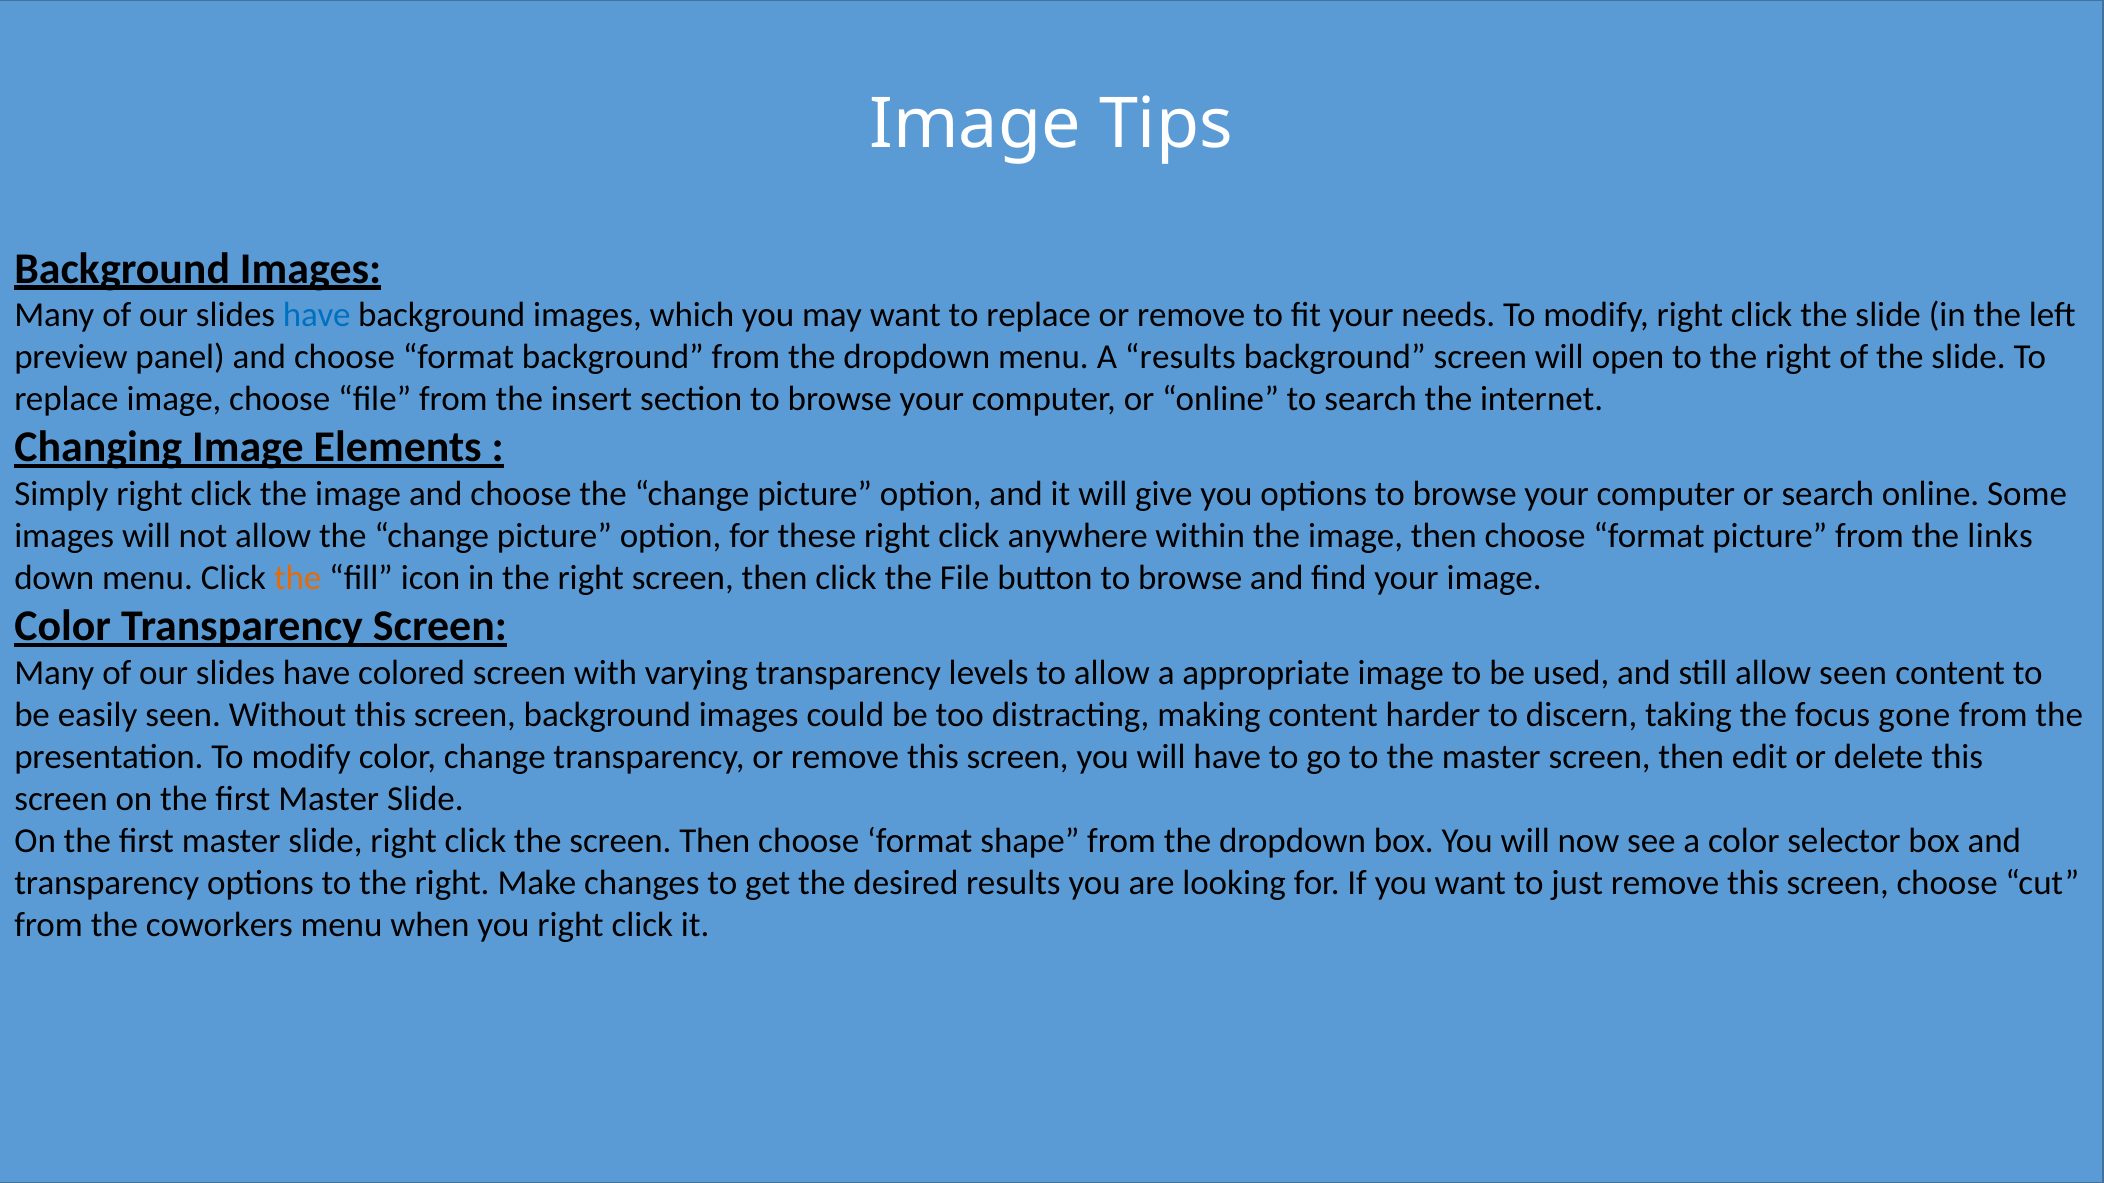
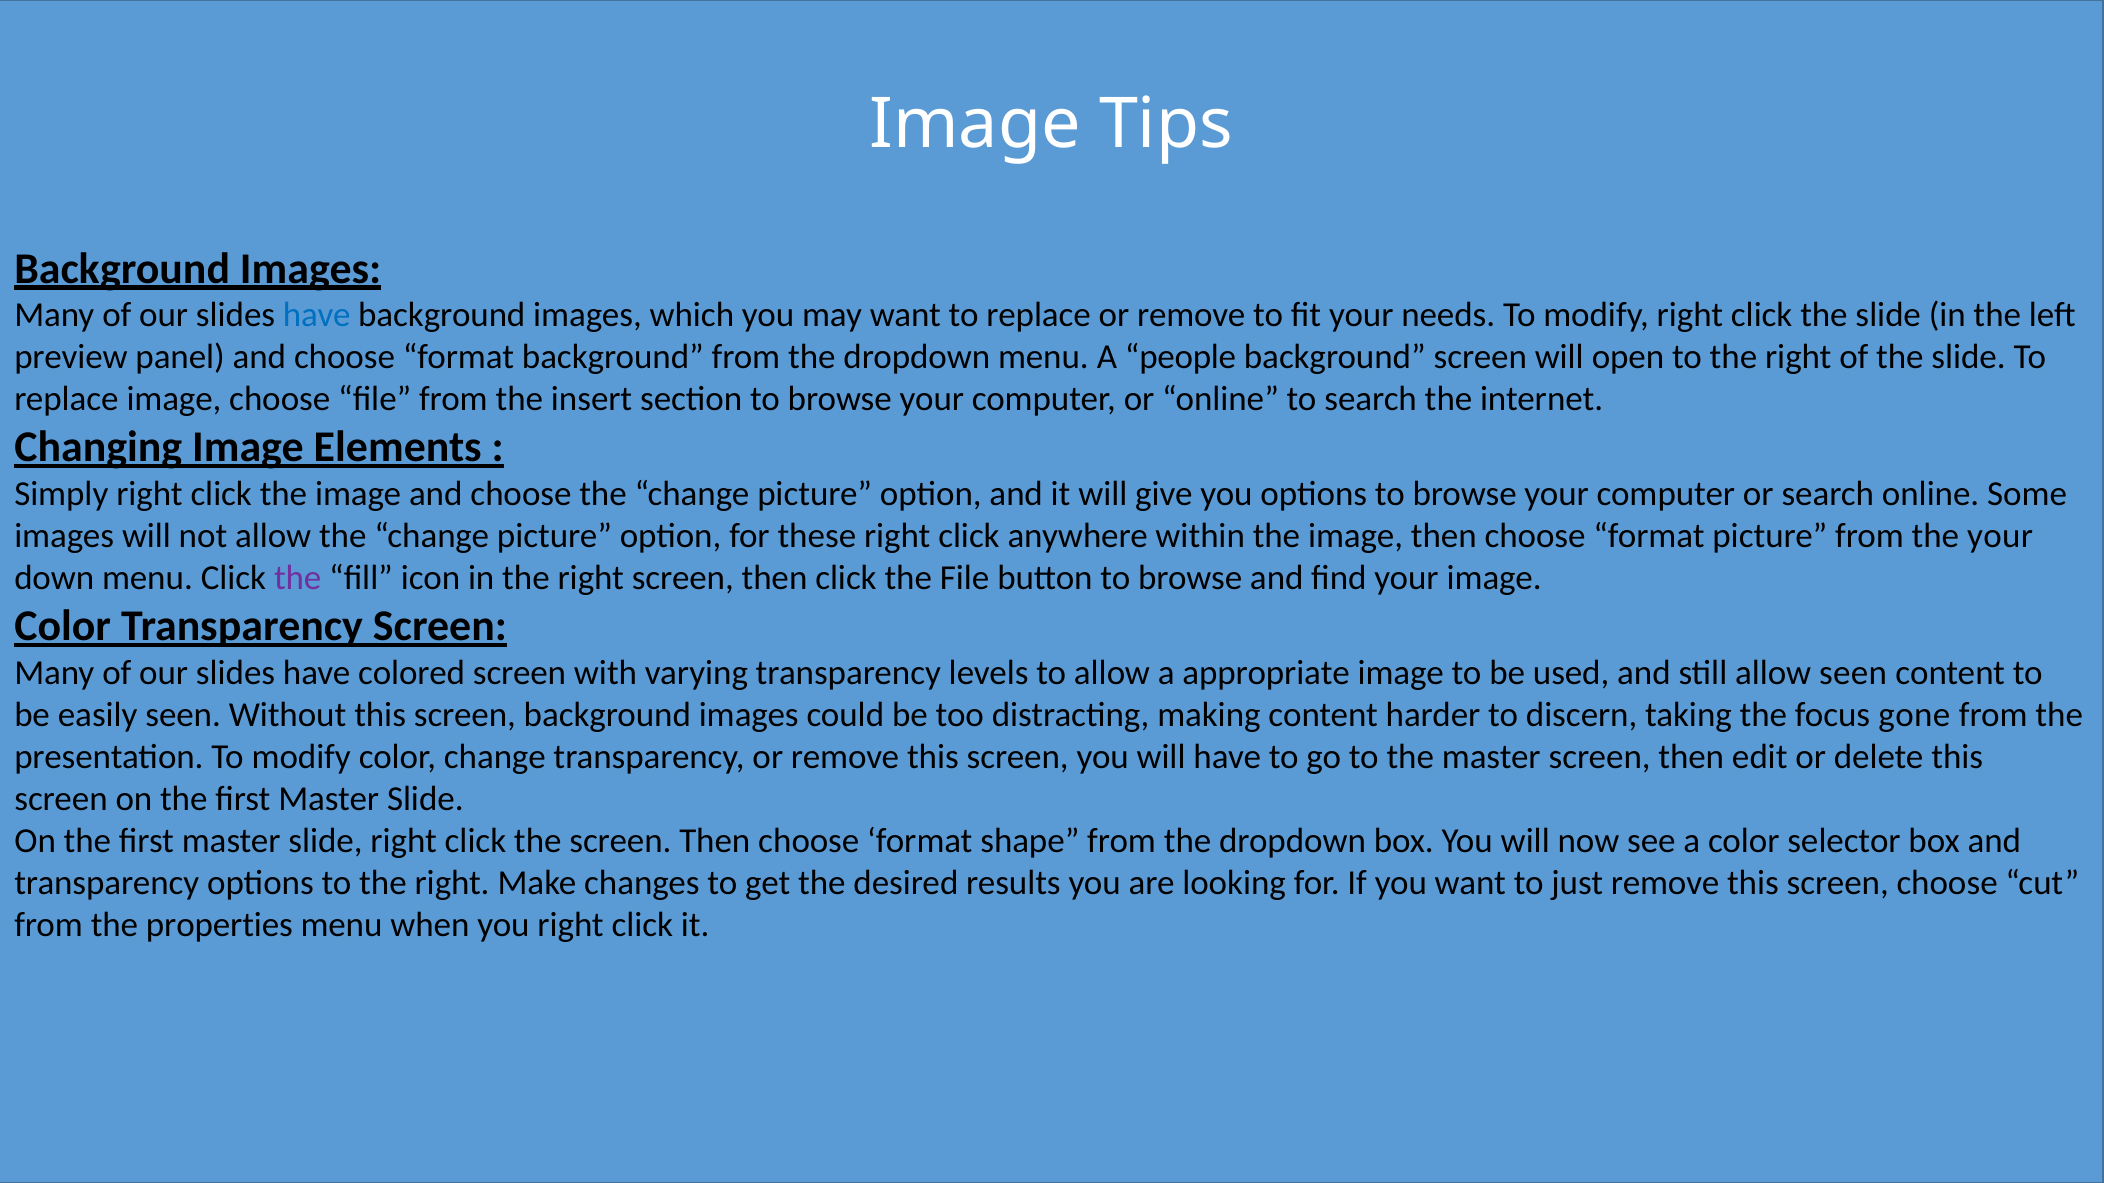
A results: results -> people
the links: links -> your
the at (298, 578) colour: orange -> purple
coworkers: coworkers -> properties
